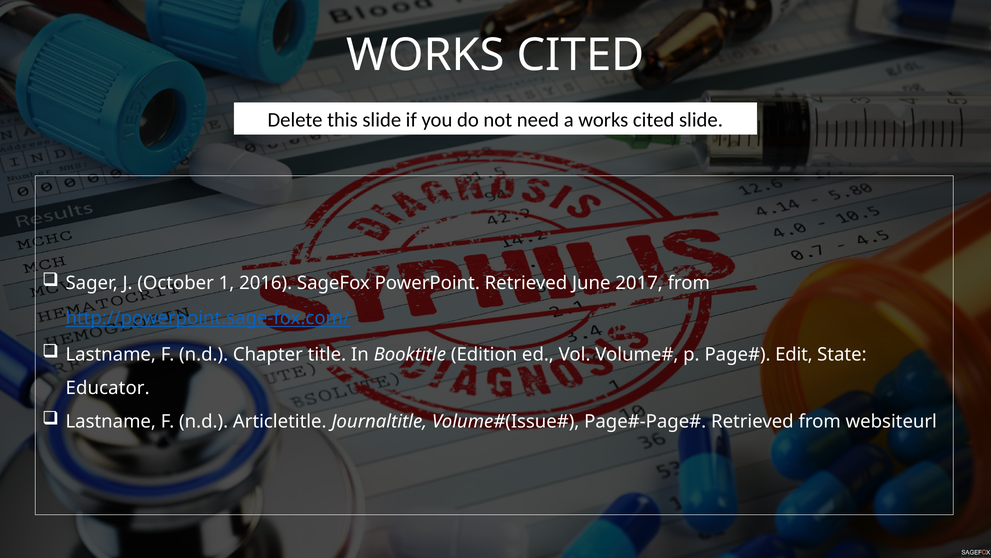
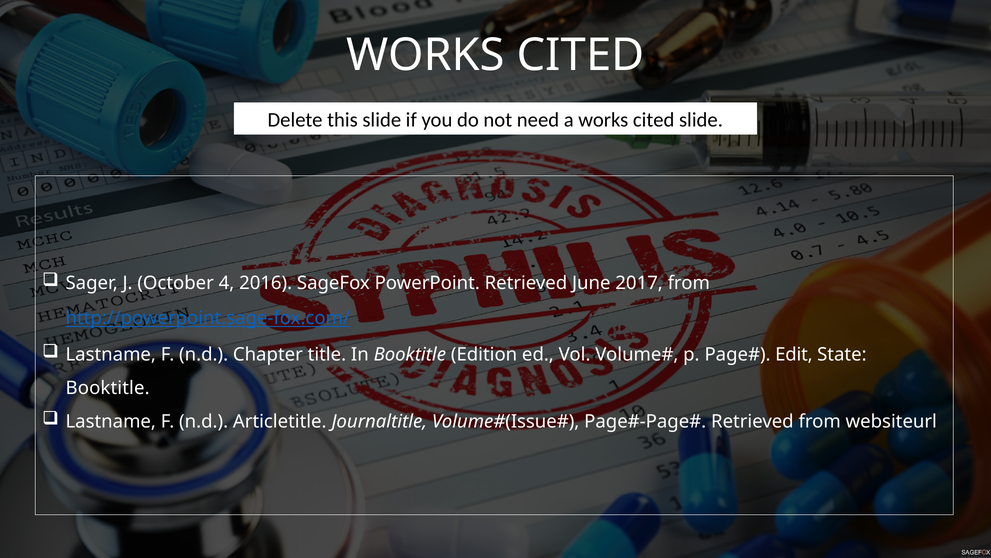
1: 1 -> 4
Educator at (108, 388): Educator -> Booktitle
